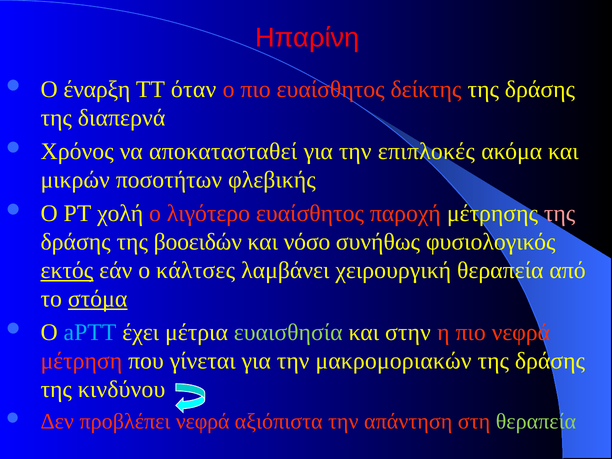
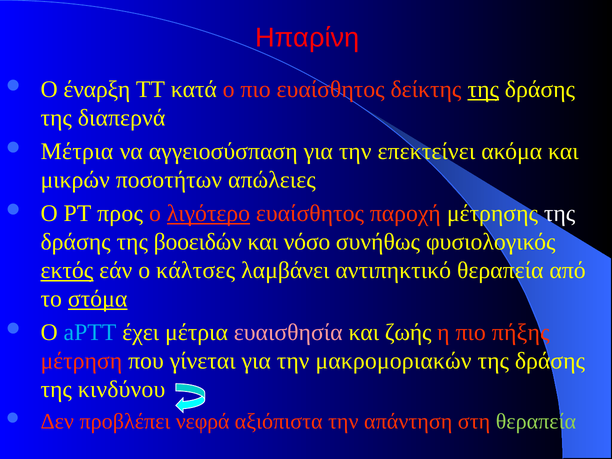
όταν: όταν -> κατά
της at (483, 89) underline: none -> present
Χρόνος at (77, 151): Χρόνος -> Μέτρια
αποκατασταθεί: αποκατασταθεί -> αγγειοσύσπαση
επιπλοκές: επιπλοκές -> επεκτείνει
φλεβικής: φλεβικής -> απώλειες
χολή: χολή -> προς
λιγότερο underline: none -> present
της at (560, 213) colour: pink -> white
χειρουργική: χειρουργική -> αντιπηκτικό
ευαισθησία colour: light green -> pink
στην: στην -> ζωής
πιο νεφρά: νεφρά -> πήξης
